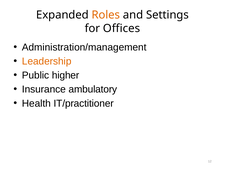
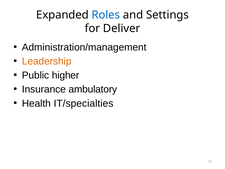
Roles colour: orange -> blue
Offices: Offices -> Deliver
IT/practitioner: IT/practitioner -> IT/specialties
